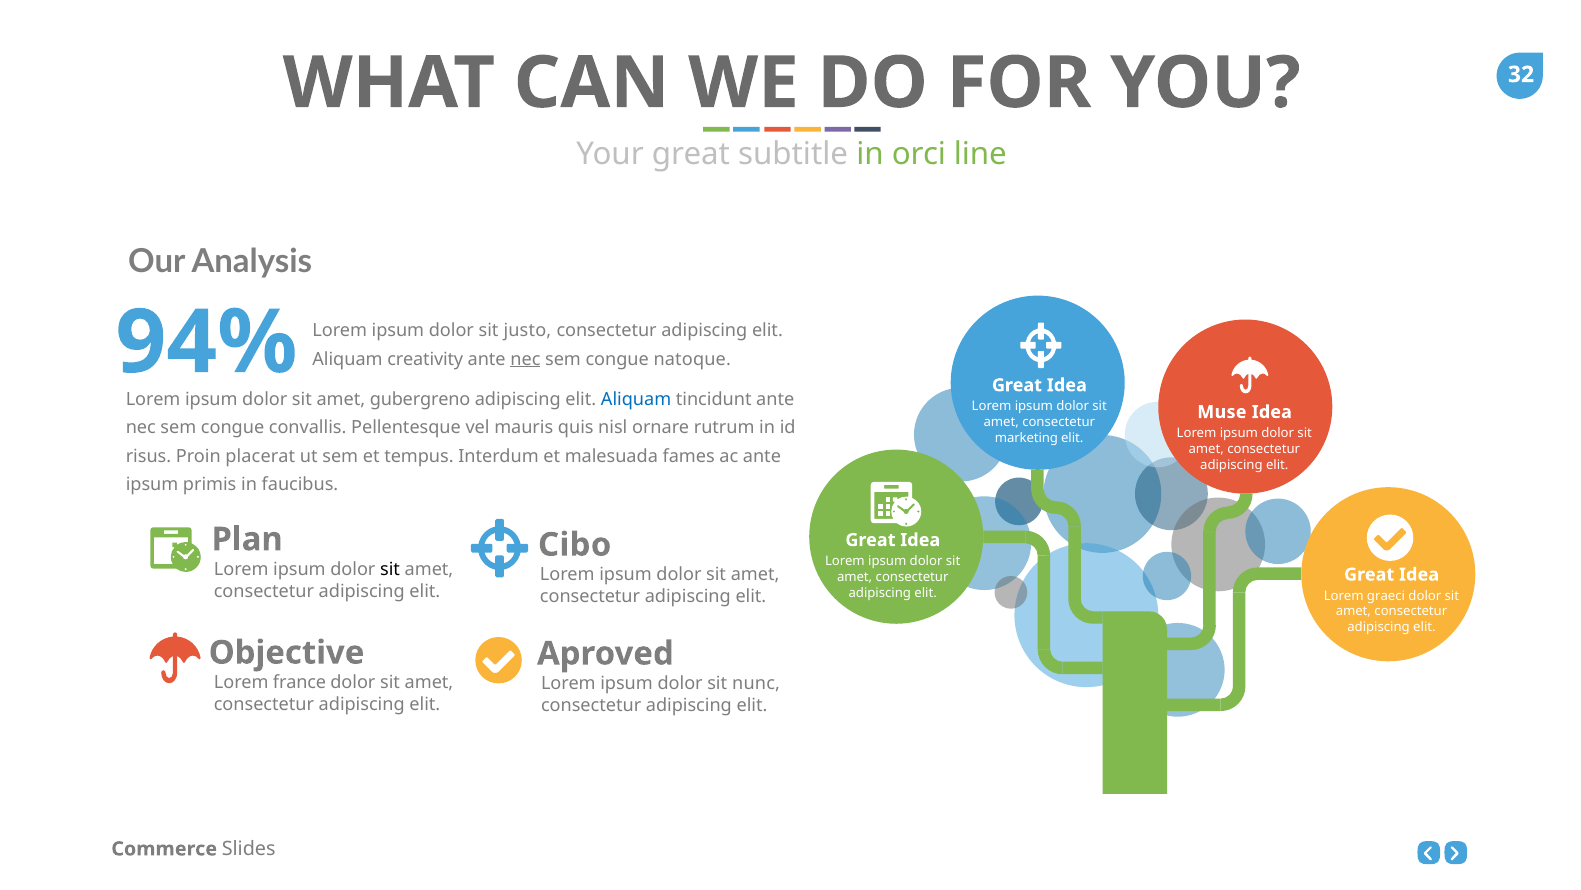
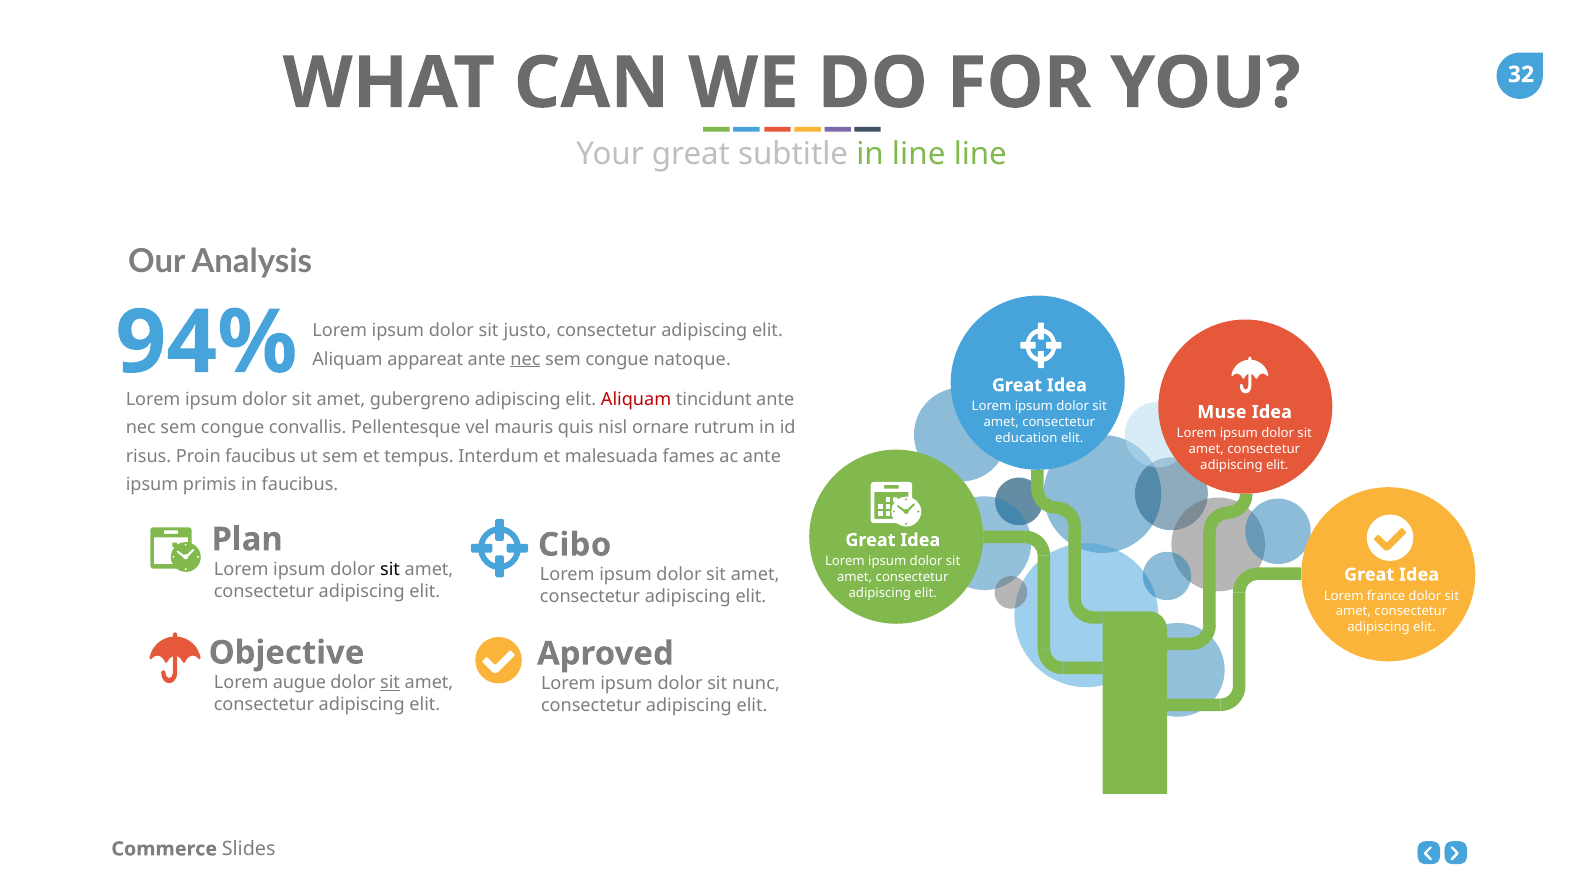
in orci: orci -> line
creativity: creativity -> appareat
Aliquam at (636, 399) colour: blue -> red
marketing: marketing -> education
Proin placerat: placerat -> faucibus
graeci: graeci -> france
france: france -> augue
sit at (390, 683) underline: none -> present
